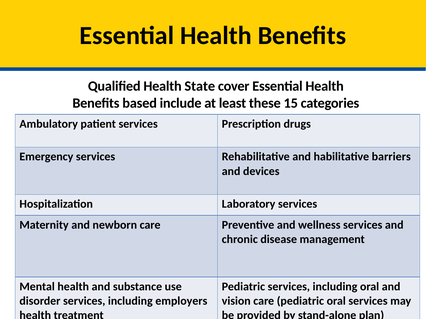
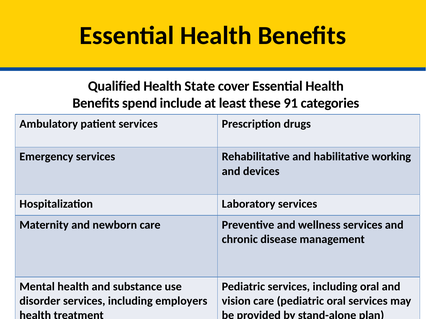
based: based -> spend
15: 15 -> 91
barriers: barriers -> working
